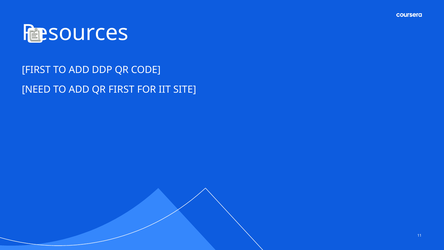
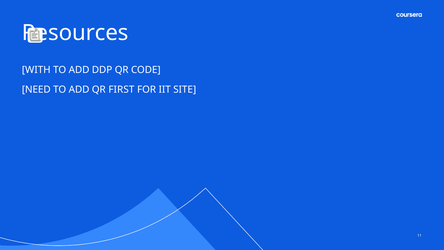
FIRST at (36, 70): FIRST -> WITH
